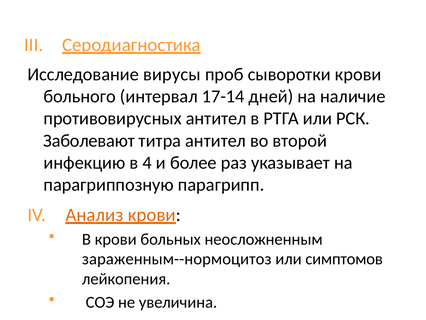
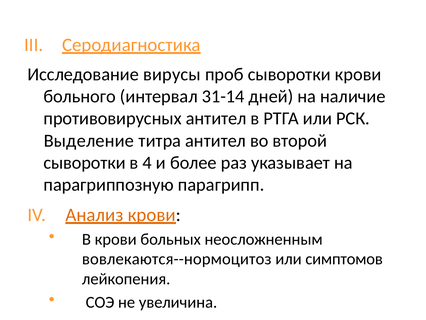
17-14: 17-14 -> 31-14
Заболевают: Заболевают -> Выделение
инфекцию at (85, 162): инфекцию -> сыворотки
зараженным--нормоцитоз: зараженным--нормоцитоз -> вовлекаются--нормоцитоз
